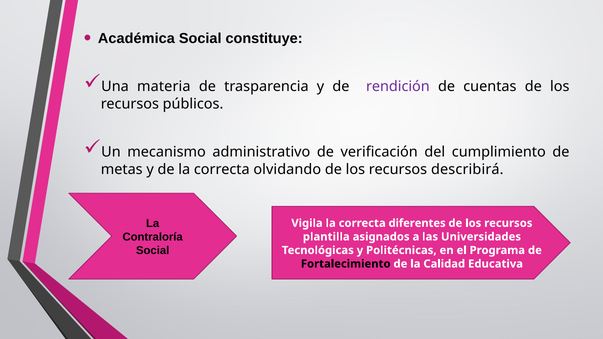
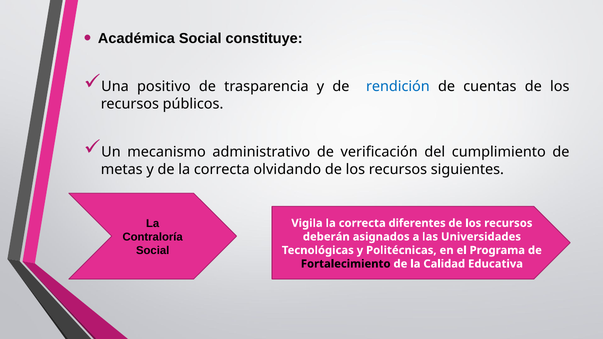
materia: materia -> positivo
rendición colour: purple -> blue
describirá: describirá -> siguientes
plantilla: plantilla -> deberán
